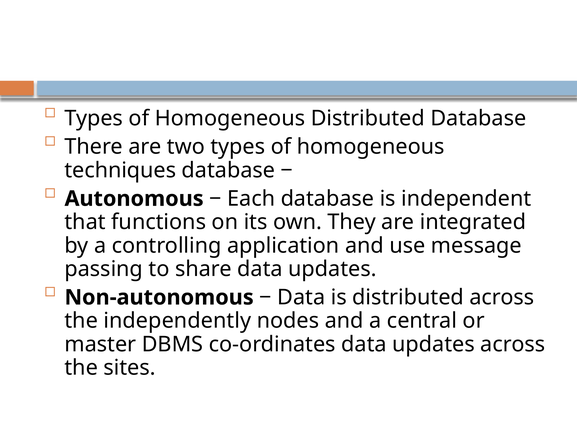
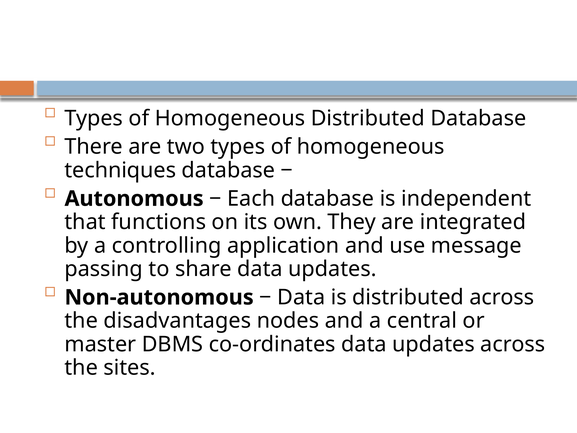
independently: independently -> disadvantages
